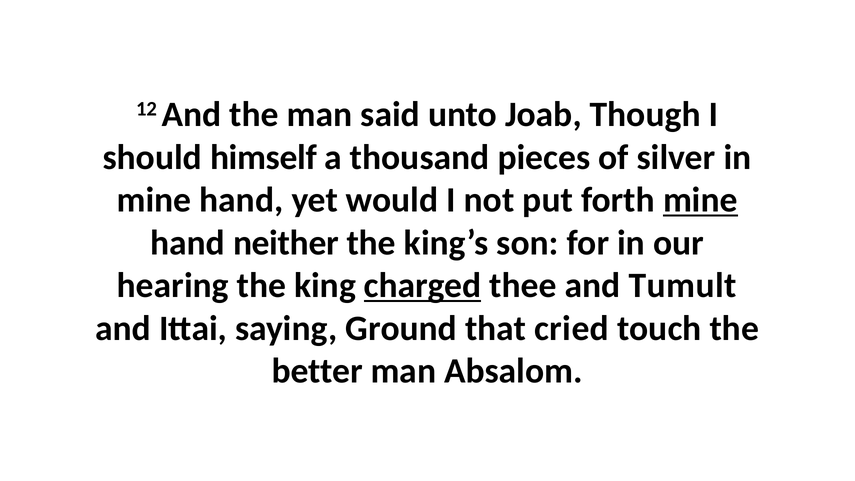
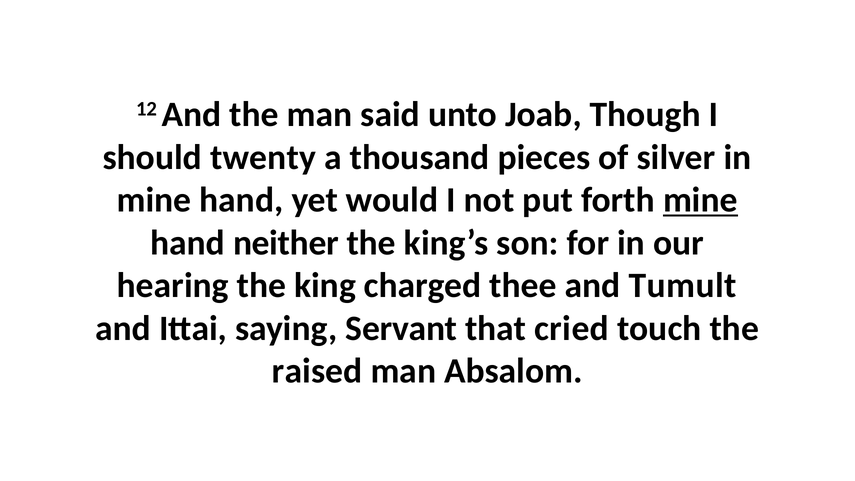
himself: himself -> twenty
charged underline: present -> none
Ground: Ground -> Servant
better: better -> raised
